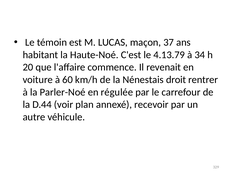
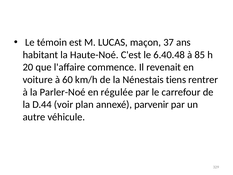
4.13.79: 4.13.79 -> 6.40.48
34: 34 -> 85
droit: droit -> tiens
recevoir: recevoir -> parvenir
